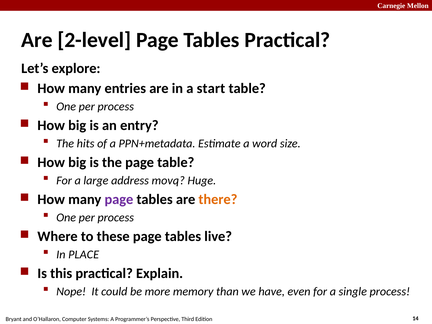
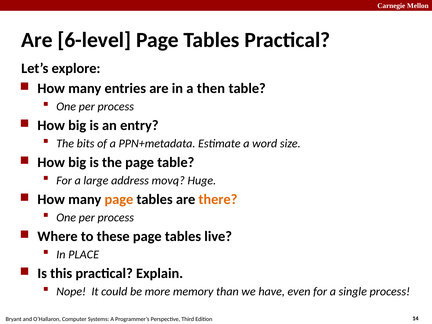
2-level: 2-level -> 6-level
start: start -> then
hits: hits -> bits
page at (119, 199) colour: purple -> orange
